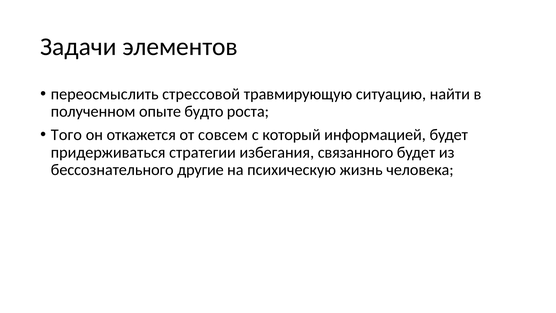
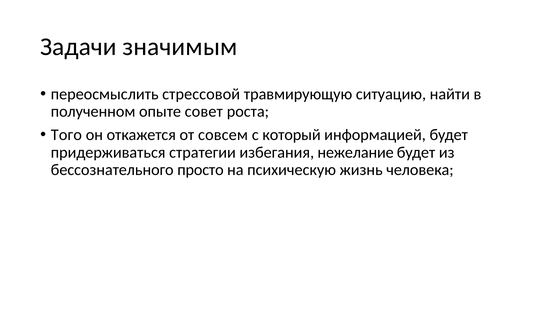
элементов: элементов -> значимым
будто: будто -> совет
связанного: связанного -> нежелание
другие: другие -> просто
